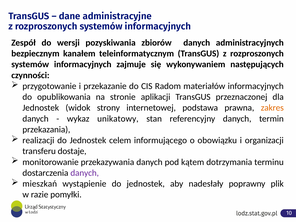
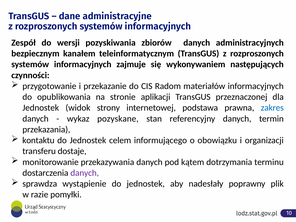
zakres colour: orange -> blue
unikatowy: unikatowy -> pozyskane
realizacji: realizacji -> kontaktu
mieszkań: mieszkań -> sprawdza
